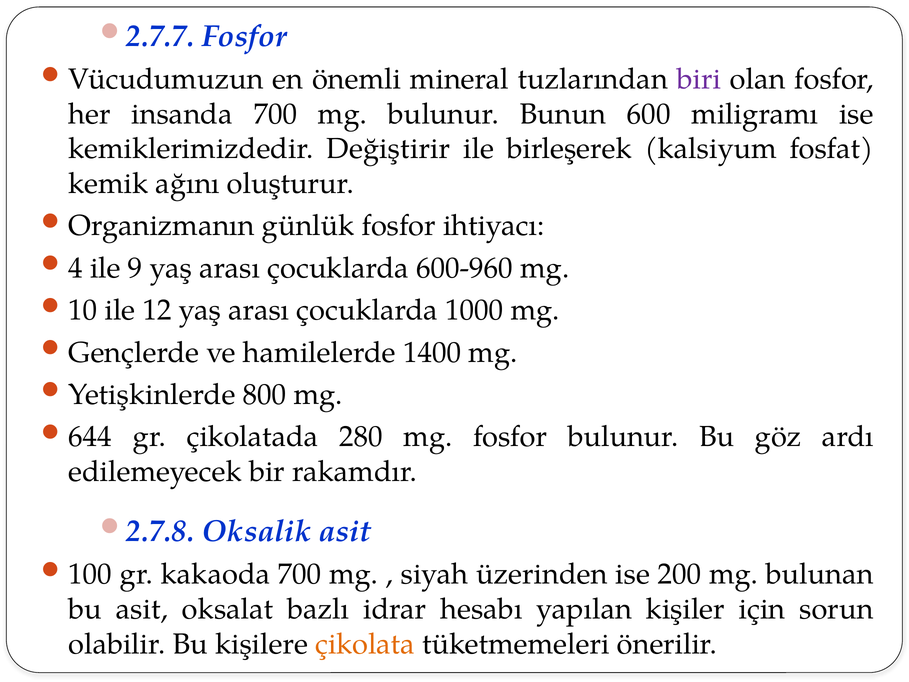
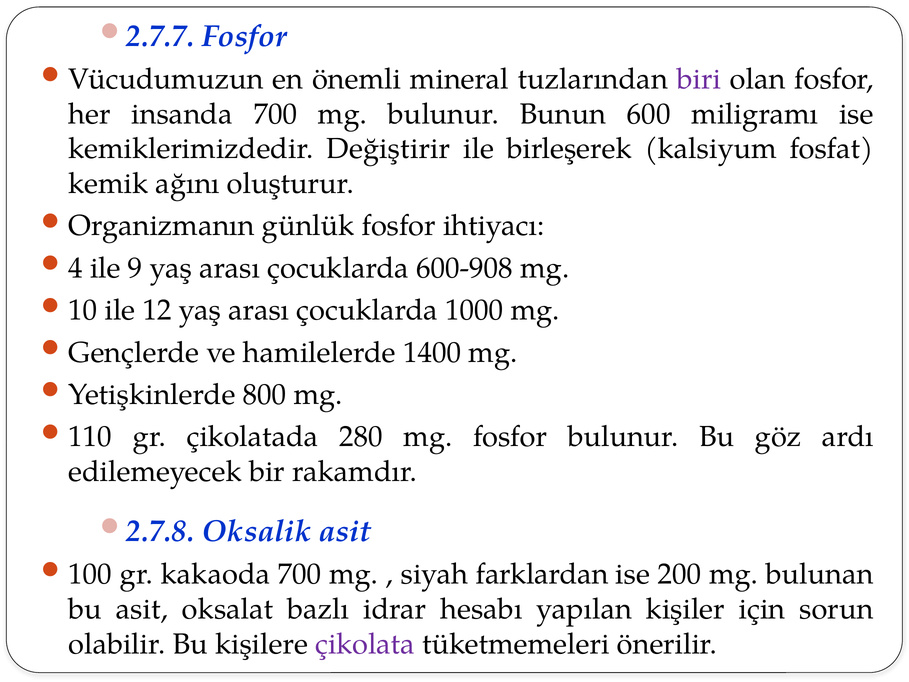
600-960: 600-960 -> 600-908
644: 644 -> 110
üzerinden: üzerinden -> farklardan
çikolata colour: orange -> purple
